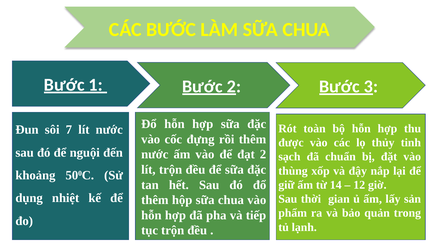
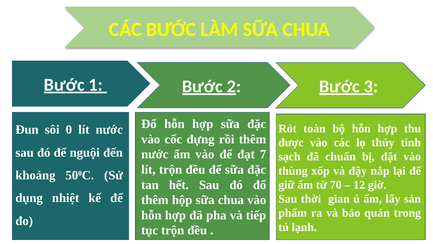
7: 7 -> 0
đạt 2: 2 -> 7
14: 14 -> 70
